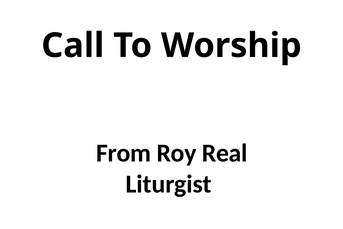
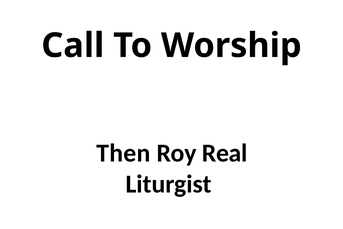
From: From -> Then
